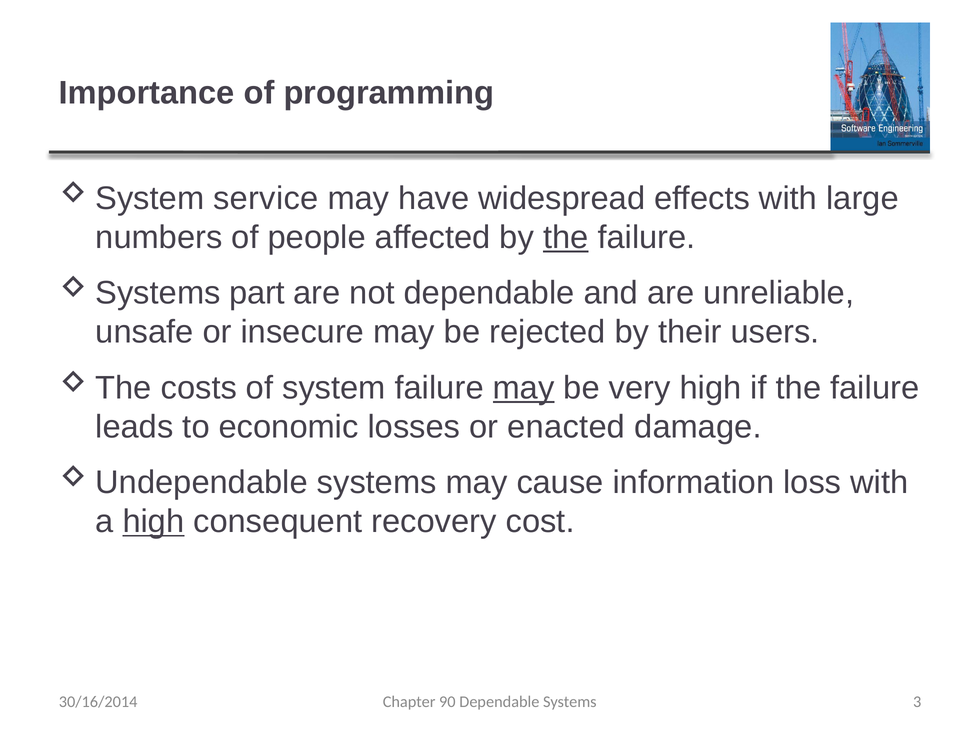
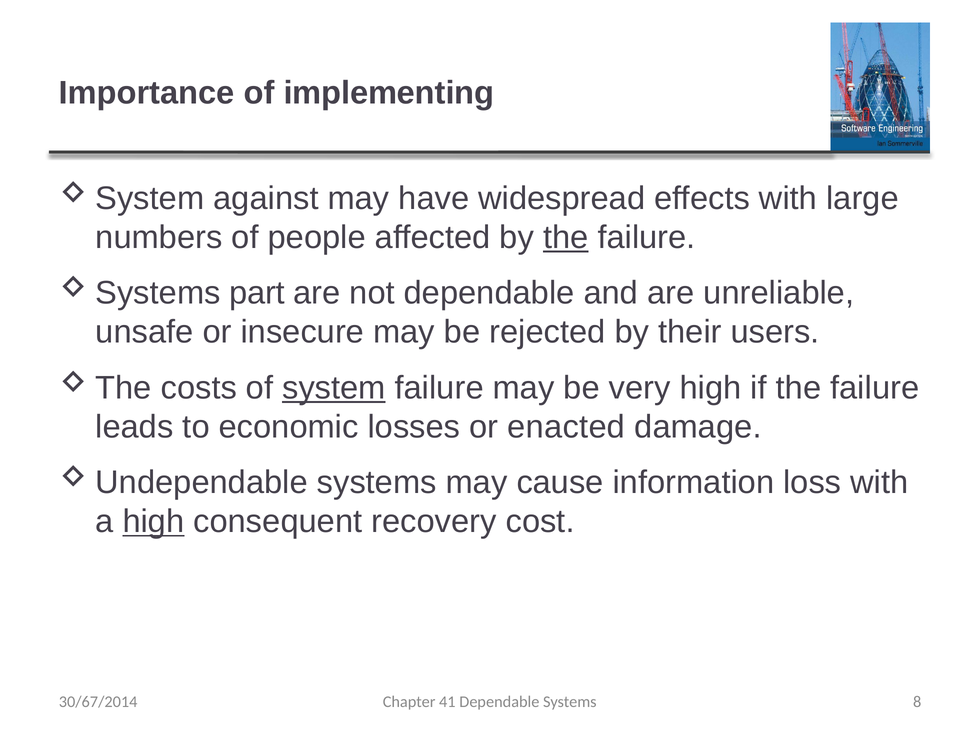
programming: programming -> implementing
service: service -> against
system underline: none -> present
may at (524, 388) underline: present -> none
90: 90 -> 41
3: 3 -> 8
30/16/2014: 30/16/2014 -> 30/67/2014
